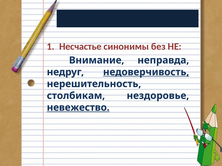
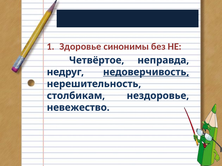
Несчастье: Несчастье -> Здоровье
Внимание: Внимание -> Четвёртое
невежество underline: present -> none
